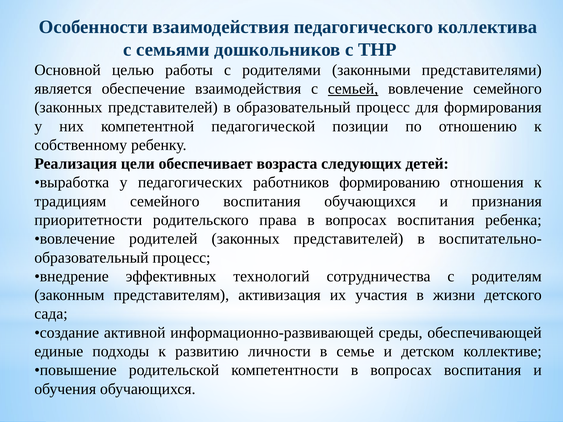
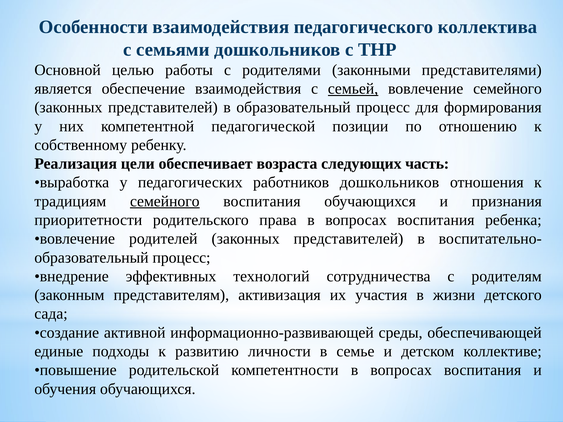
детей: детей -> часть
работников формированию: формированию -> дошкольников
семейного at (165, 201) underline: none -> present
